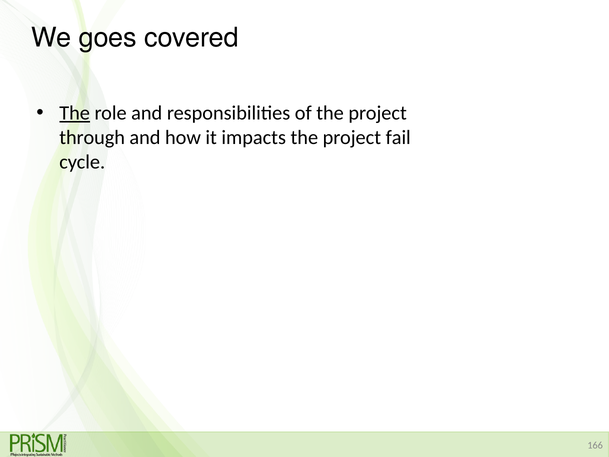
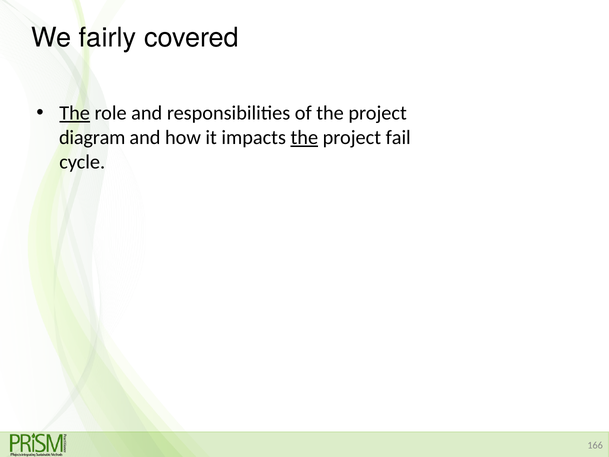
goes: goes -> fairly
through: through -> diagram
the at (304, 137) underline: none -> present
